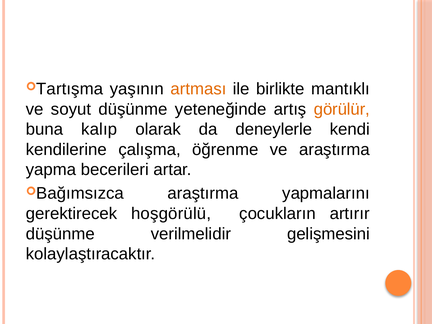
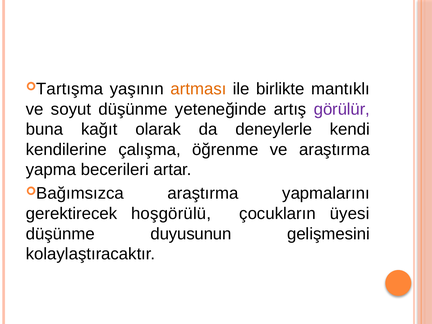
görülür colour: orange -> purple
kalıp: kalıp -> kağıt
artırır: artırır -> üyesi
verilmelidir: verilmelidir -> duyusunun
